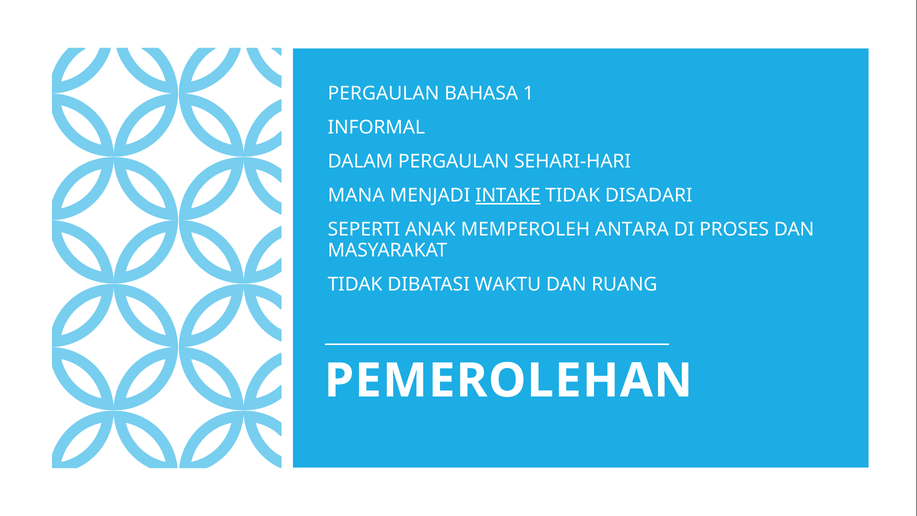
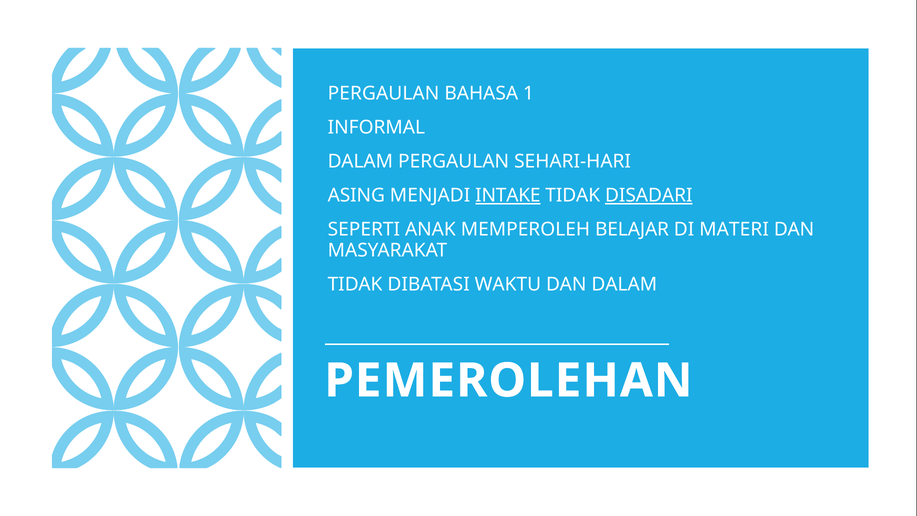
MANA: MANA -> ASING
DISADARI underline: none -> present
ANTARA: ANTARA -> BELAJAR
PROSES: PROSES -> MATERI
DAN RUANG: RUANG -> DALAM
